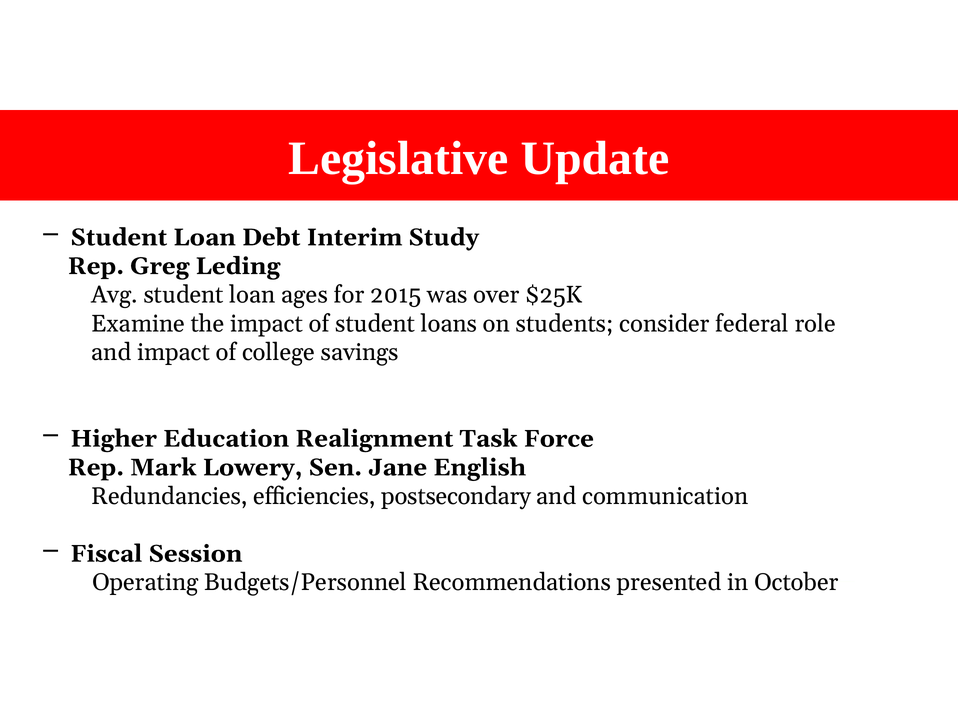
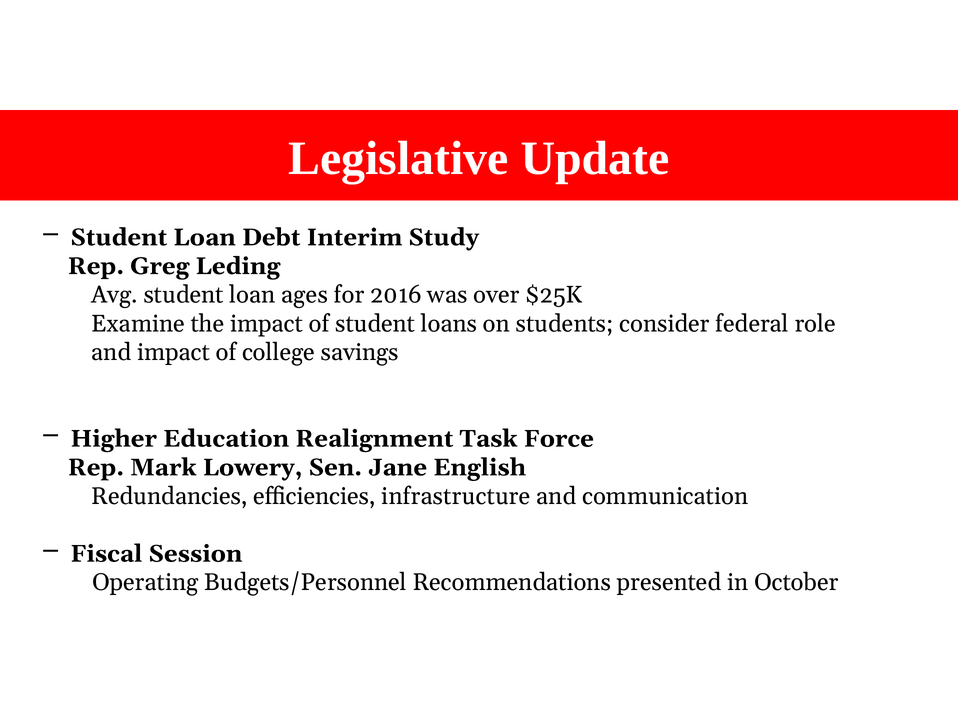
2015: 2015 -> 2016
postsecondary: postsecondary -> infrastructure
